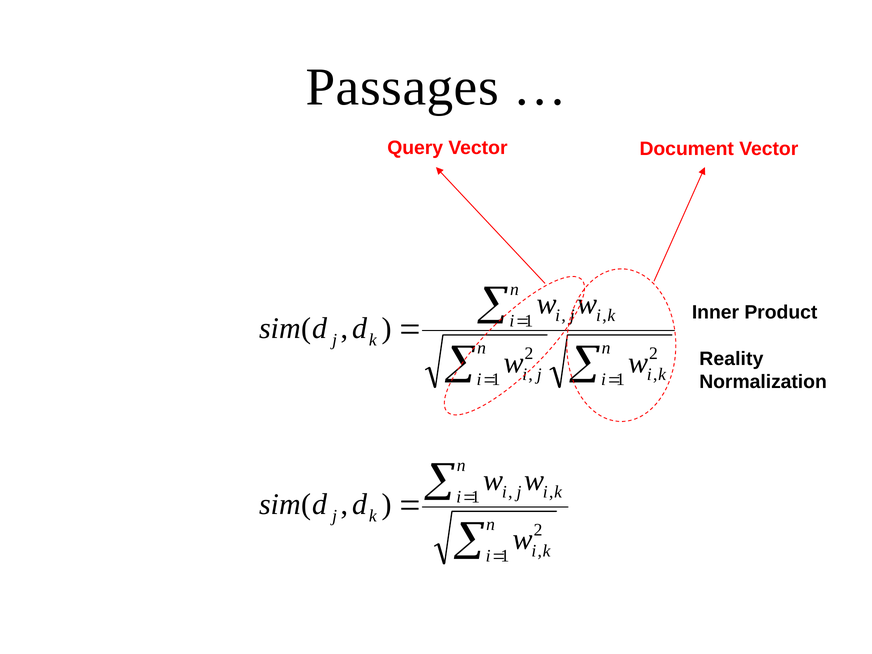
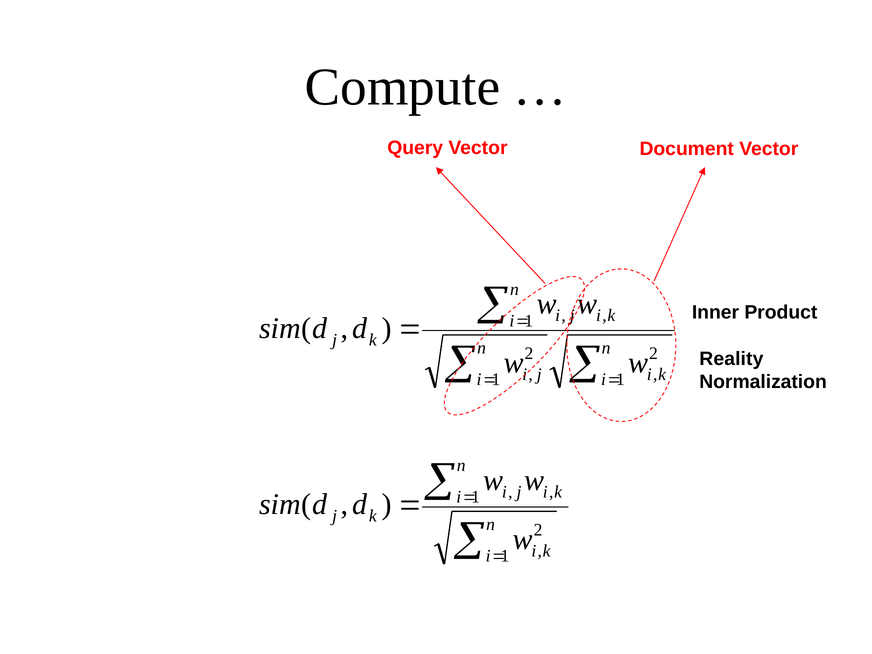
Passages: Passages -> Compute
